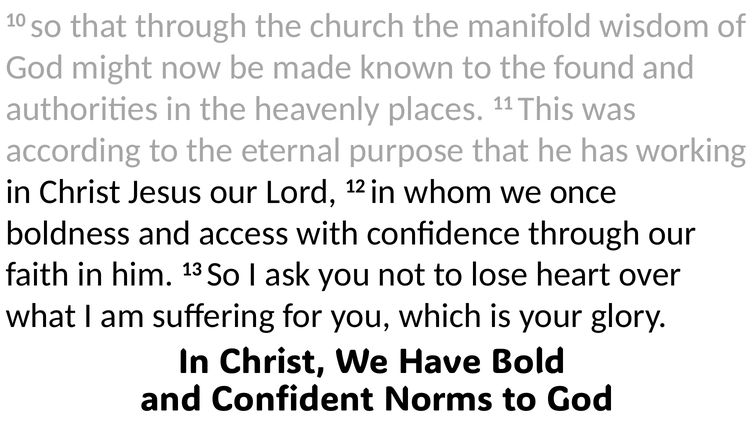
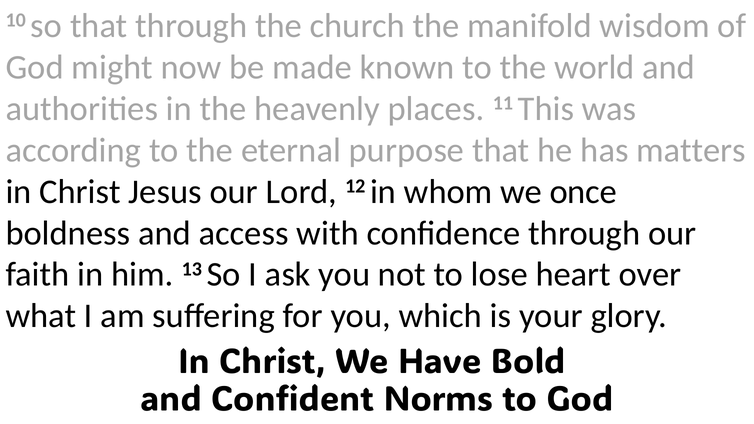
found: found -> world
working: working -> matters
